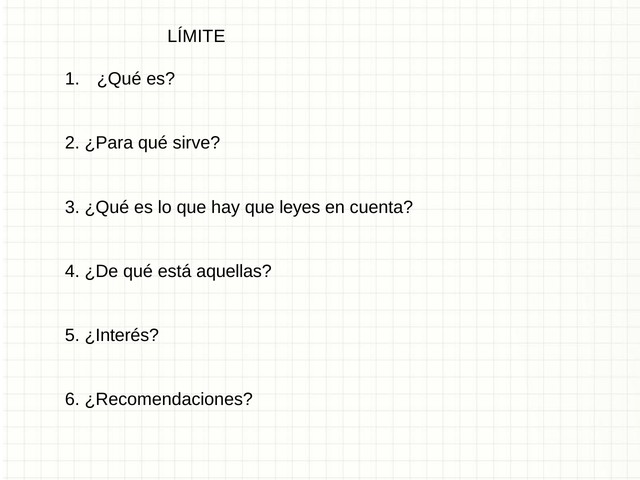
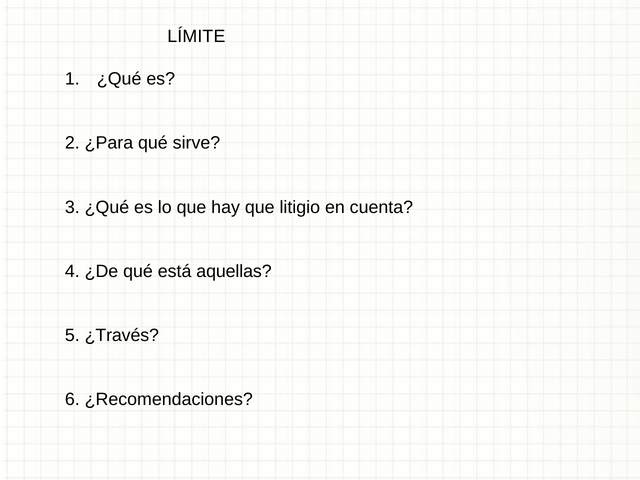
leyes: leyes -> litigio
¿Interés: ¿Interés -> ¿Través
